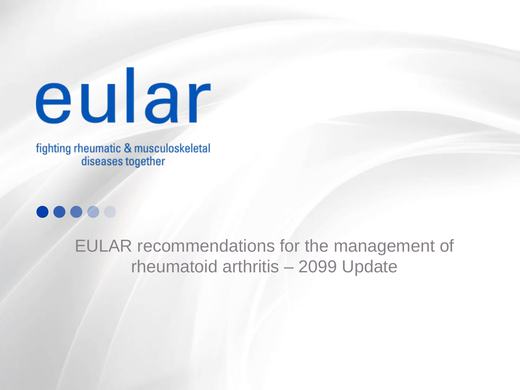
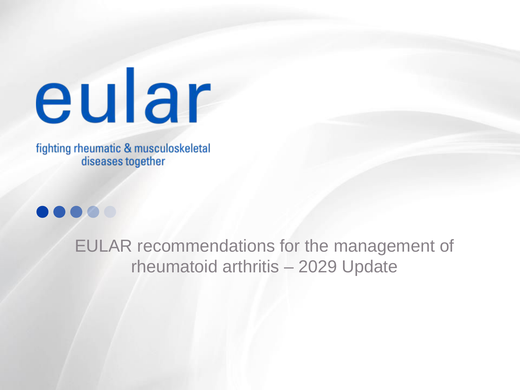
2099: 2099 -> 2029
